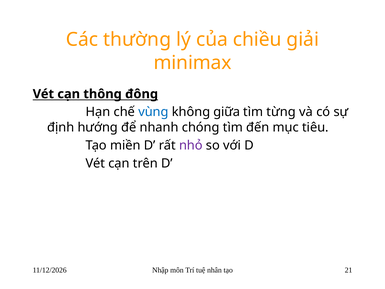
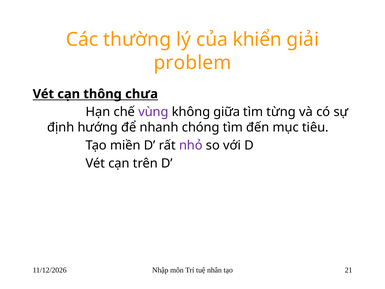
chiều: chiều -> khiển
minimax: minimax -> problem
đông: đông -> chưa
vùng colour: blue -> purple
